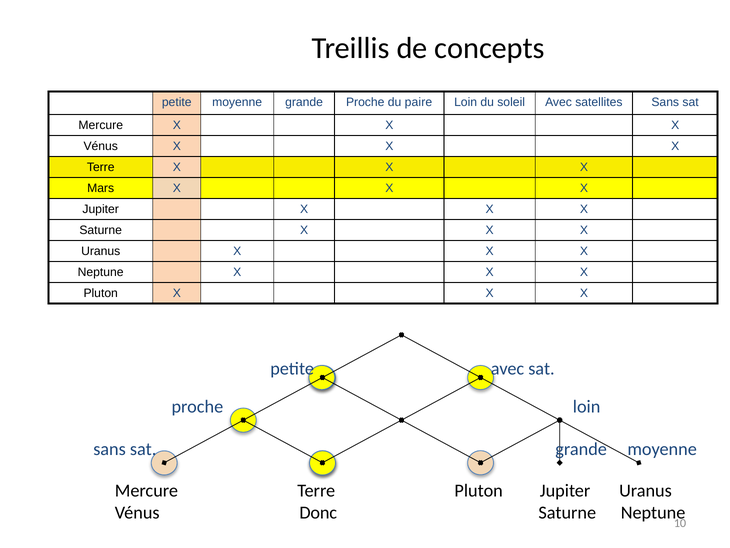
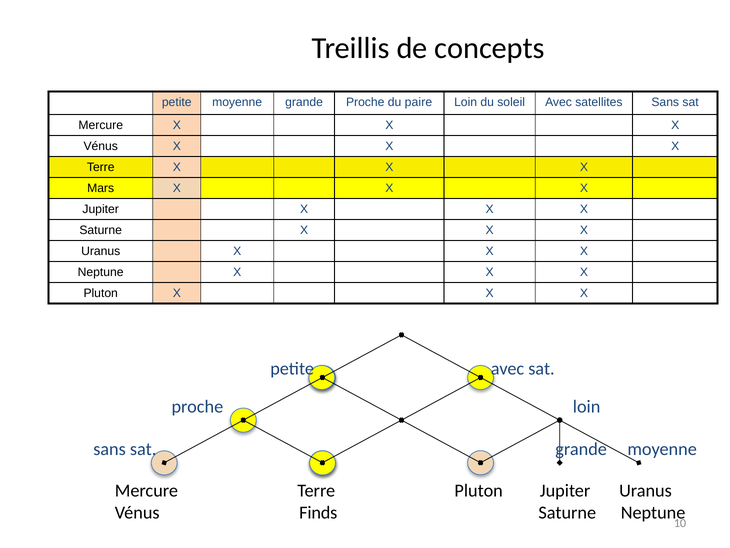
Donc: Donc -> Finds
